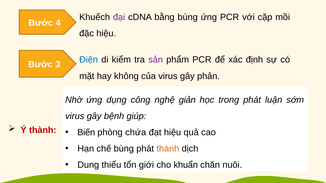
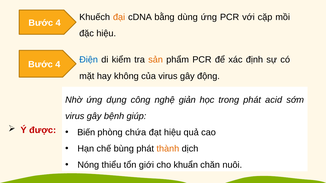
đại colour: purple -> orange
bằng bùng: bùng -> dùng
sản colour: purple -> orange
3 at (58, 64): 3 -> 4
phản: phản -> động
luận: luận -> acid
Ý thành: thành -> được
Dung: Dung -> Nóng
